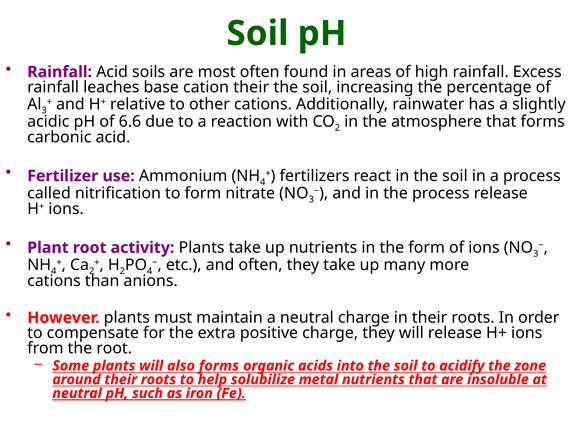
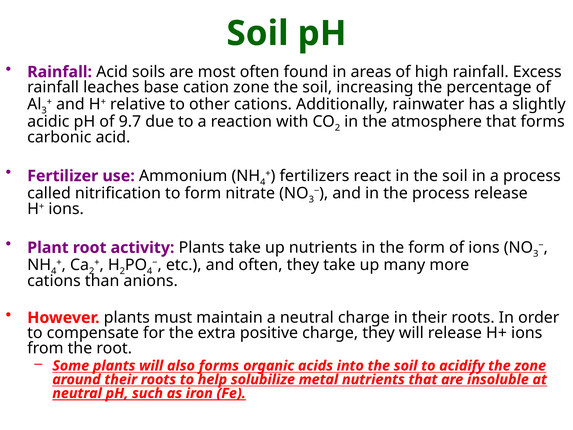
cation their: their -> zone
6.6: 6.6 -> 9.7
